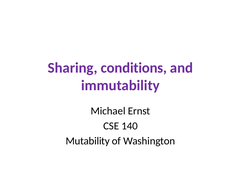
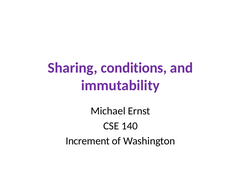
Mutability: Mutability -> Increment
